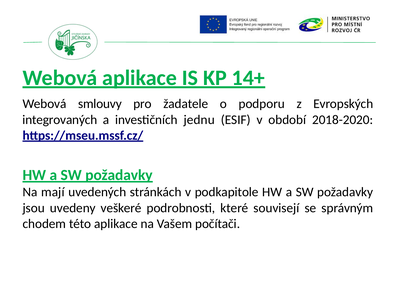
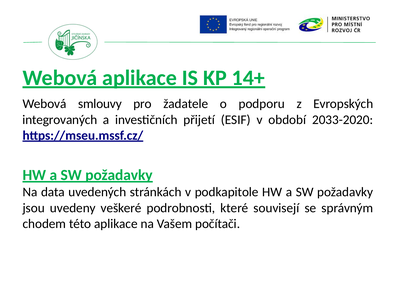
jednu: jednu -> přijetí
2018-2020: 2018-2020 -> 2033-2020
mají: mají -> data
